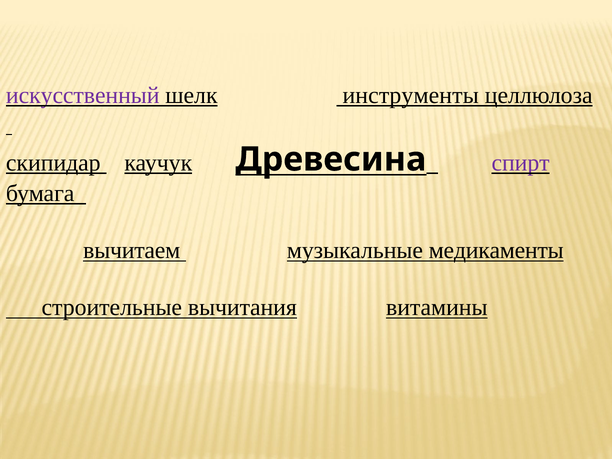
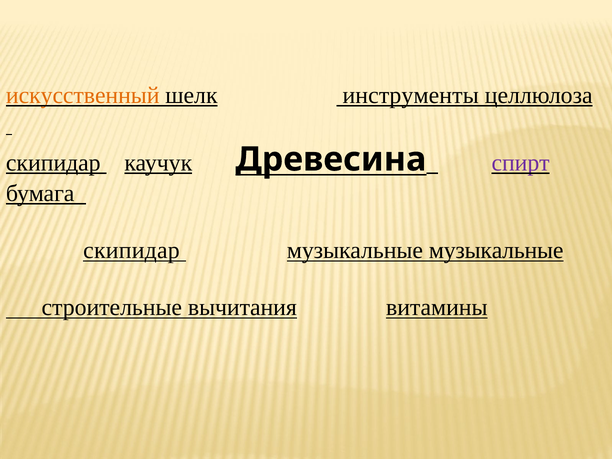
искусственный colour: purple -> orange
вычитаем at (132, 250): вычитаем -> скипидар
музыкальные медикаменты: медикаменты -> музыкальные
